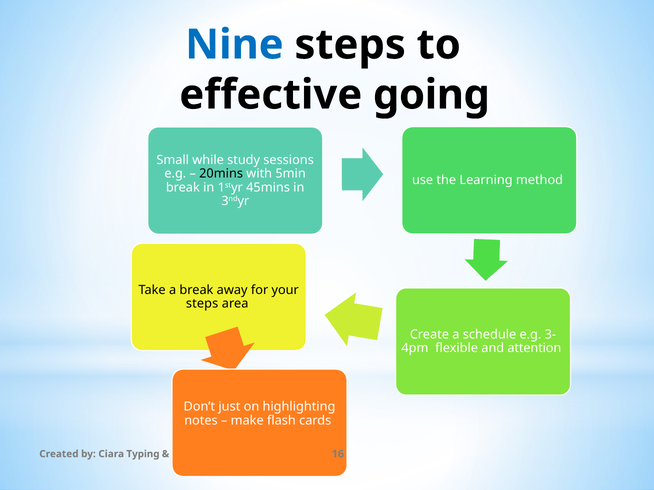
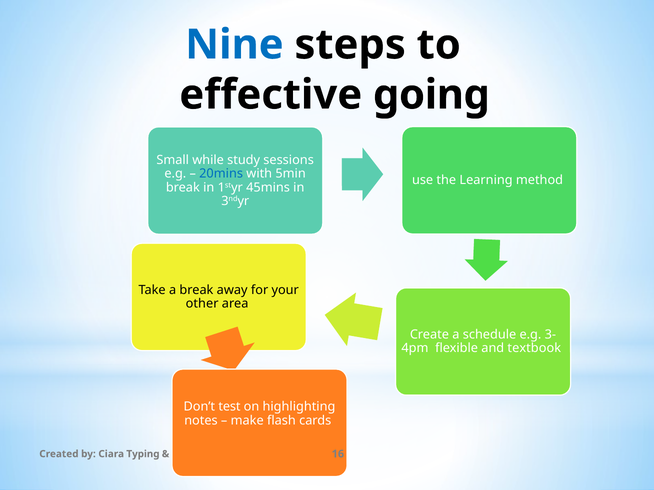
20mins colour: black -> blue
steps at (202, 304): steps -> other
attention: attention -> textbook
just: just -> test
